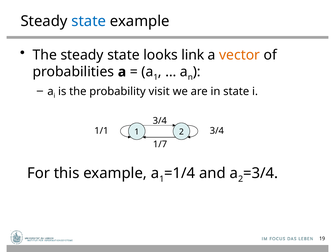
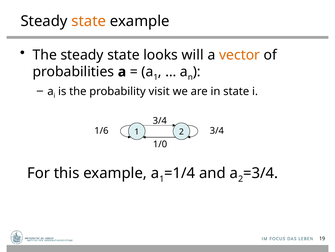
state at (89, 21) colour: blue -> orange
link: link -> will
1/1: 1/1 -> 1/6
1/7: 1/7 -> 1/0
